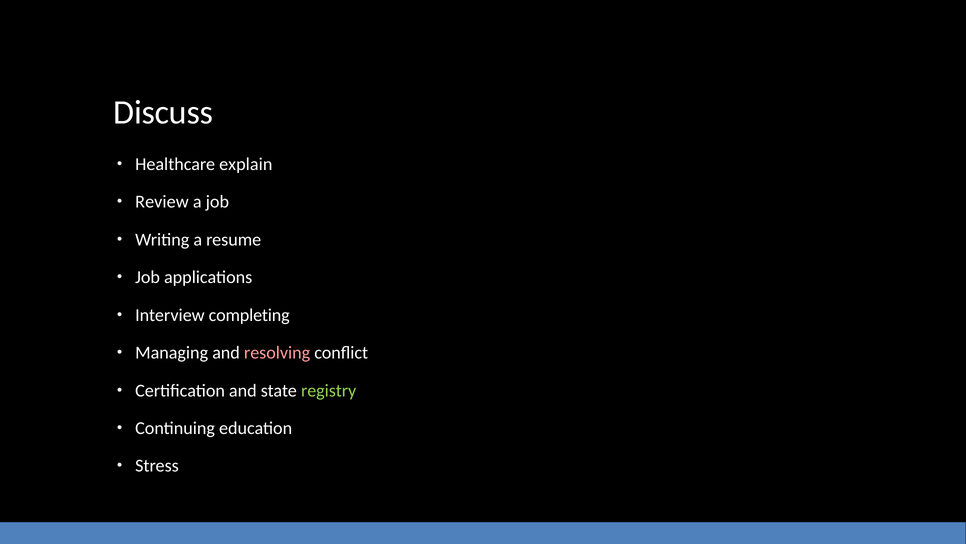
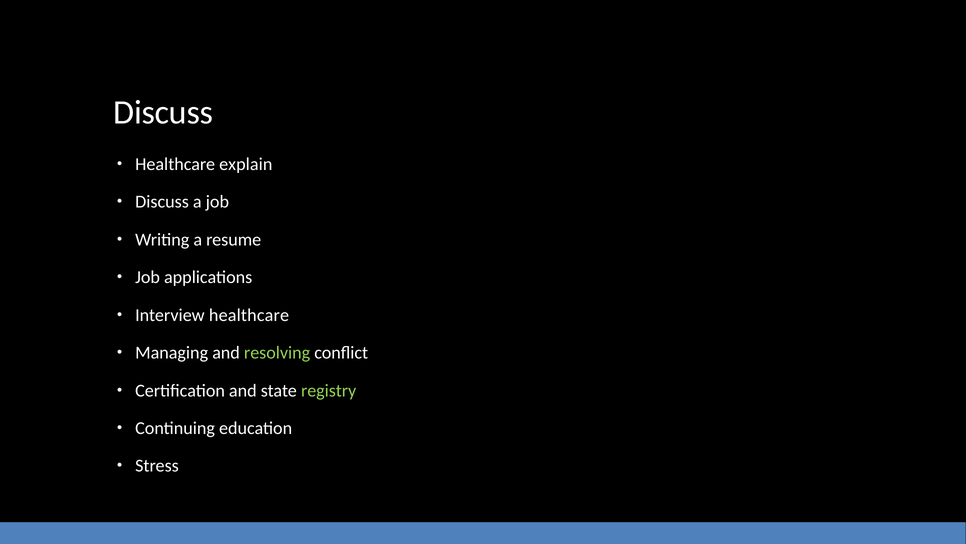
Review at (162, 202): Review -> Discuss
Interview completing: completing -> healthcare
resolving colour: pink -> light green
